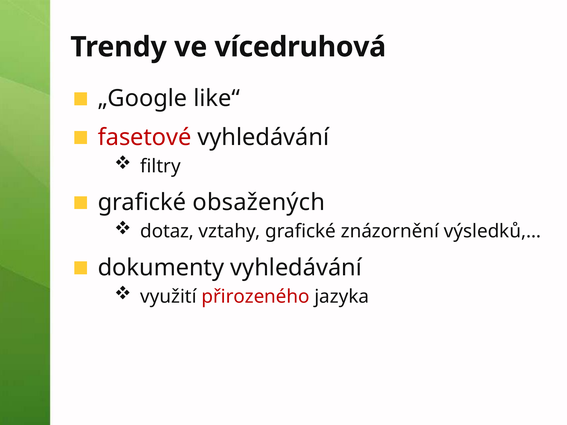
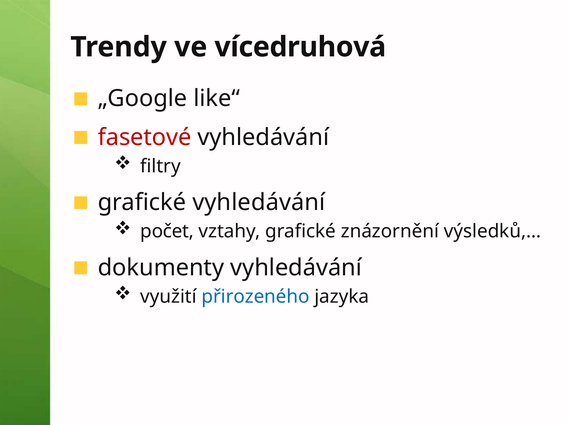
grafické obsažených: obsažených -> vyhledávání
dotaz: dotaz -> počet
přirozeného colour: red -> blue
